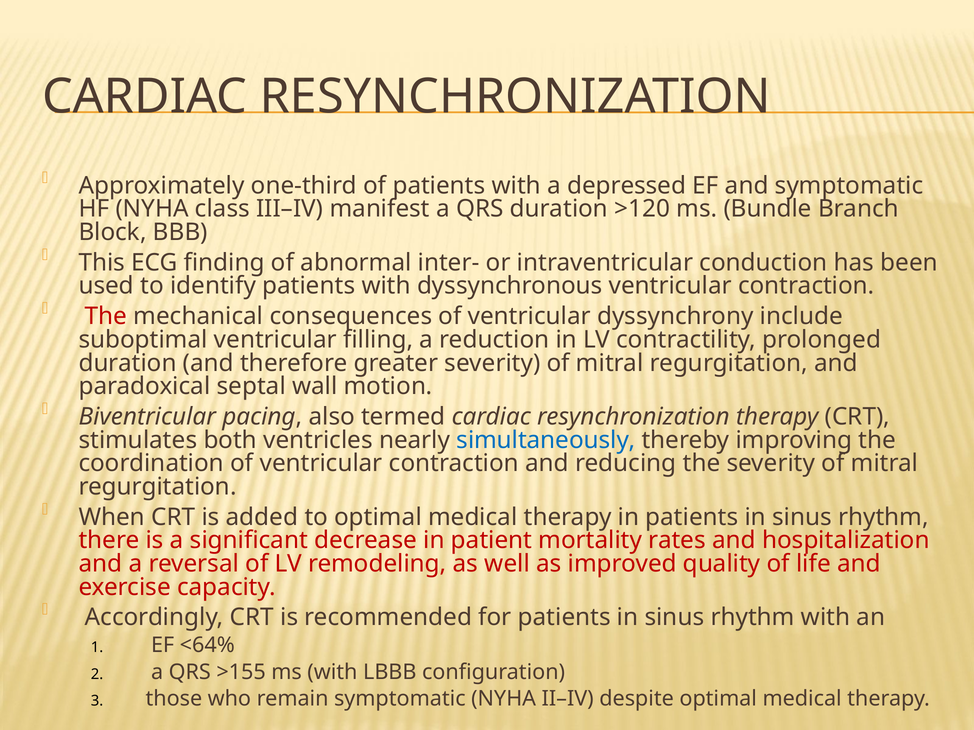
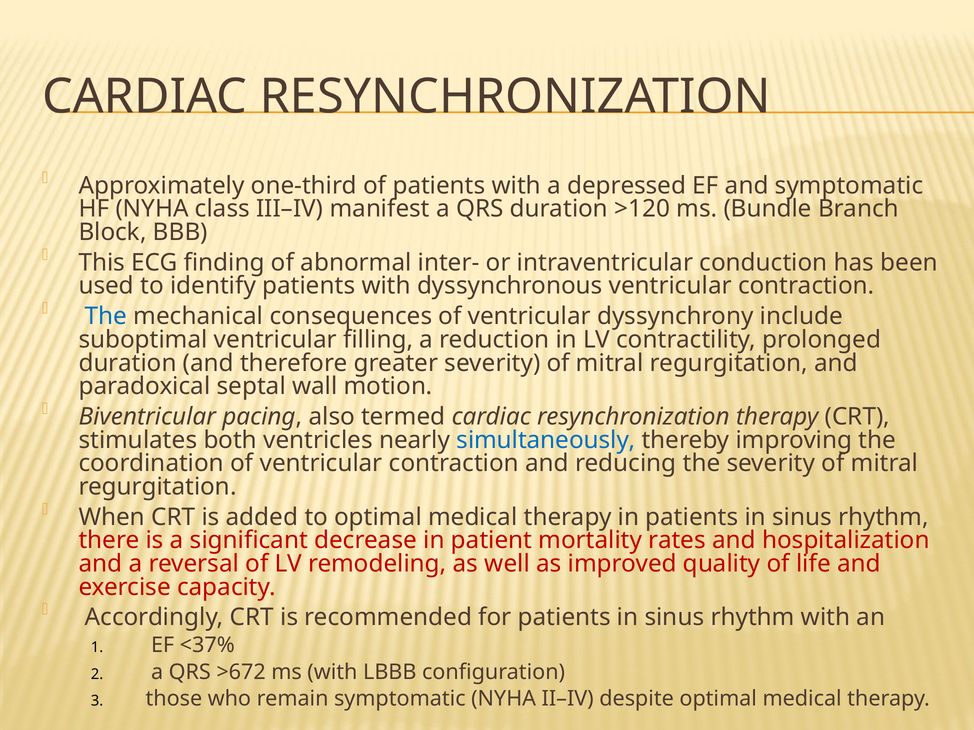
The at (106, 316) colour: red -> blue
<64%: <64% -> <37%
>155: >155 -> >672
